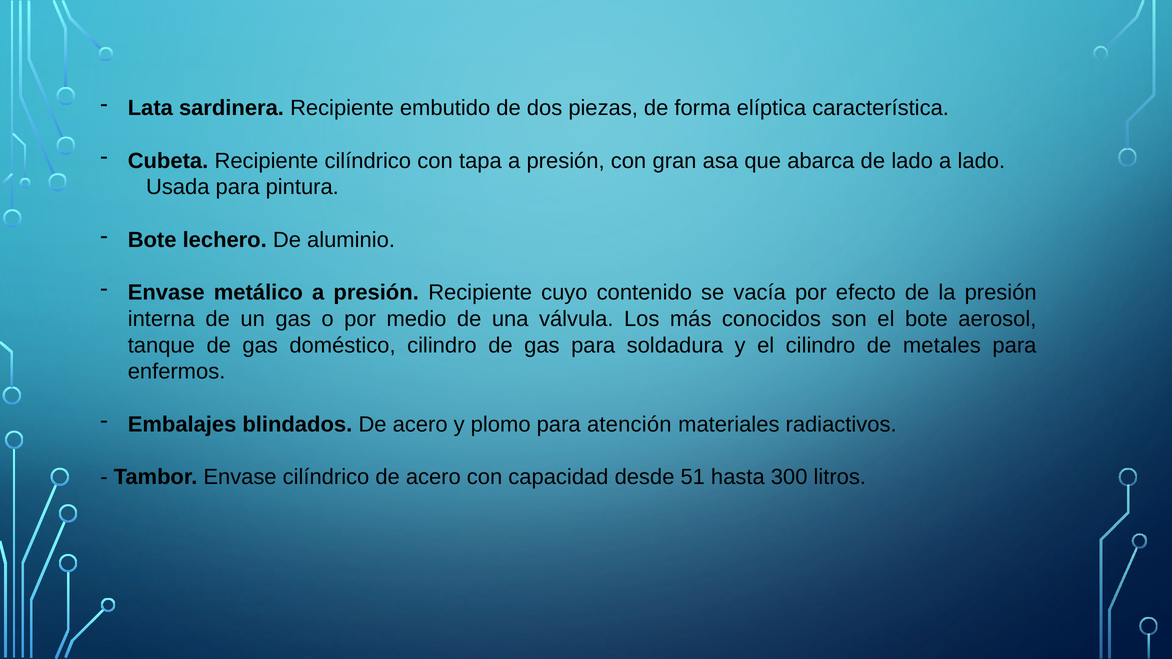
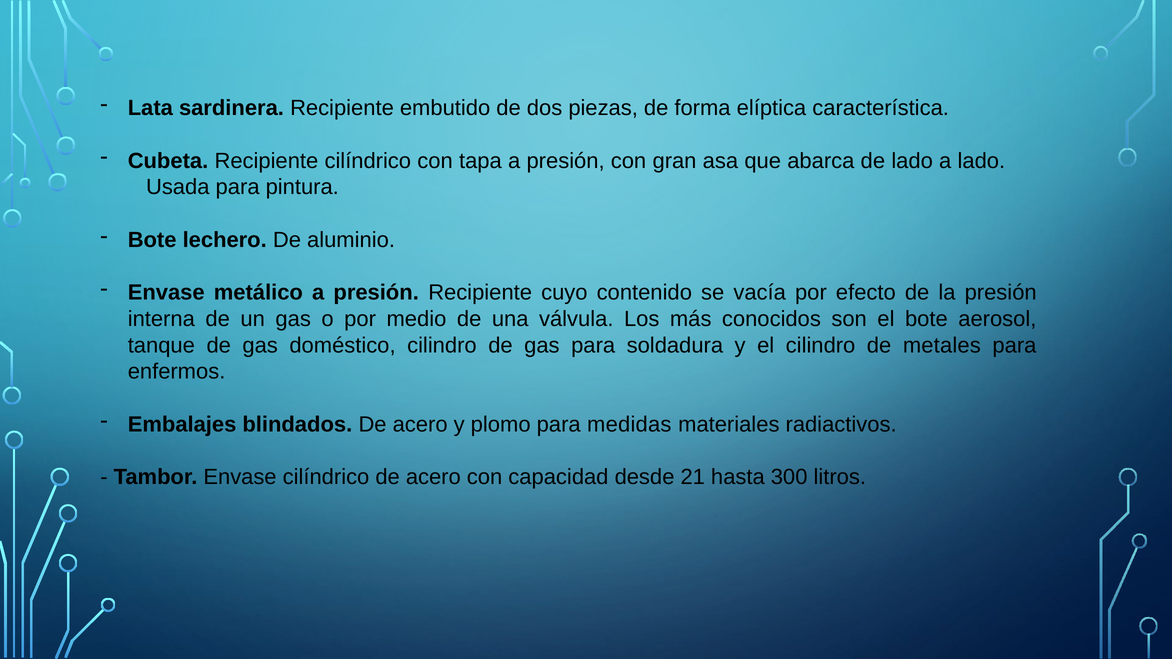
atención: atención -> medidas
51: 51 -> 21
